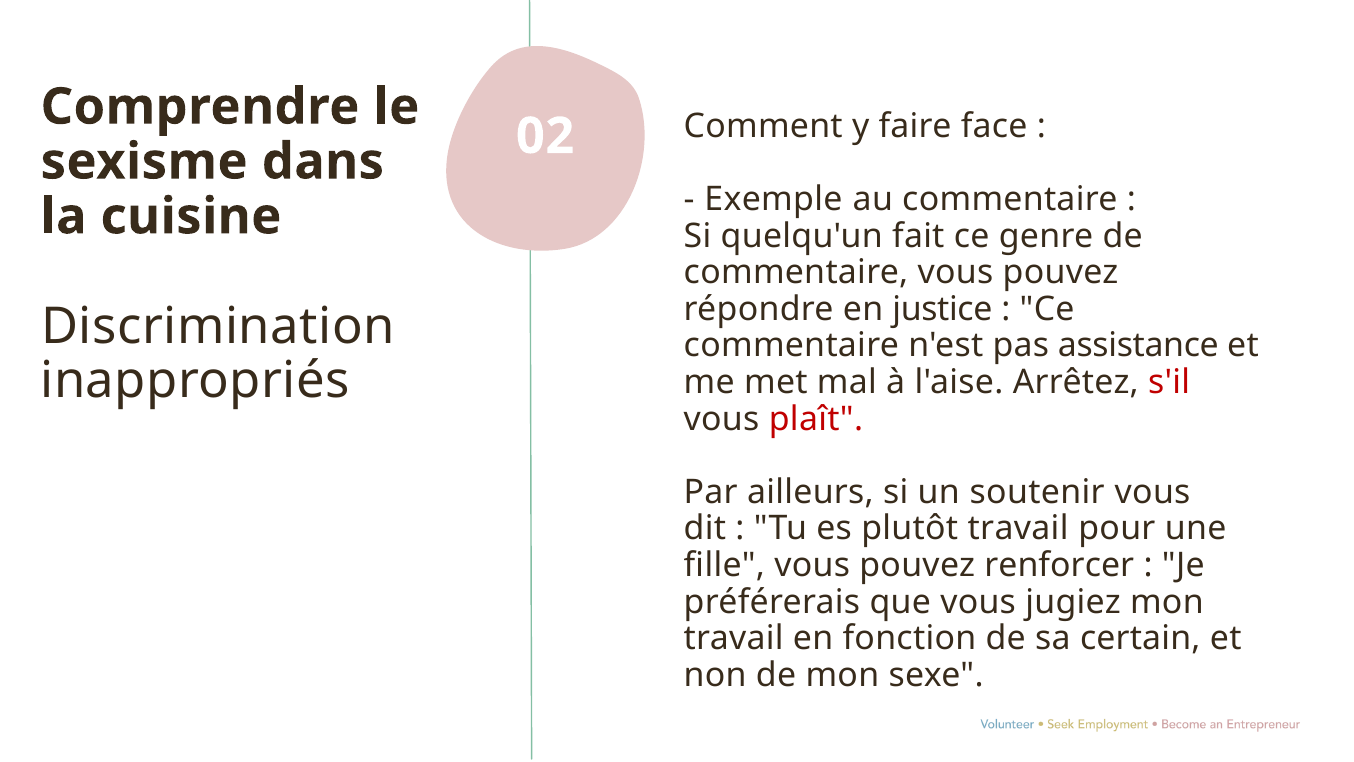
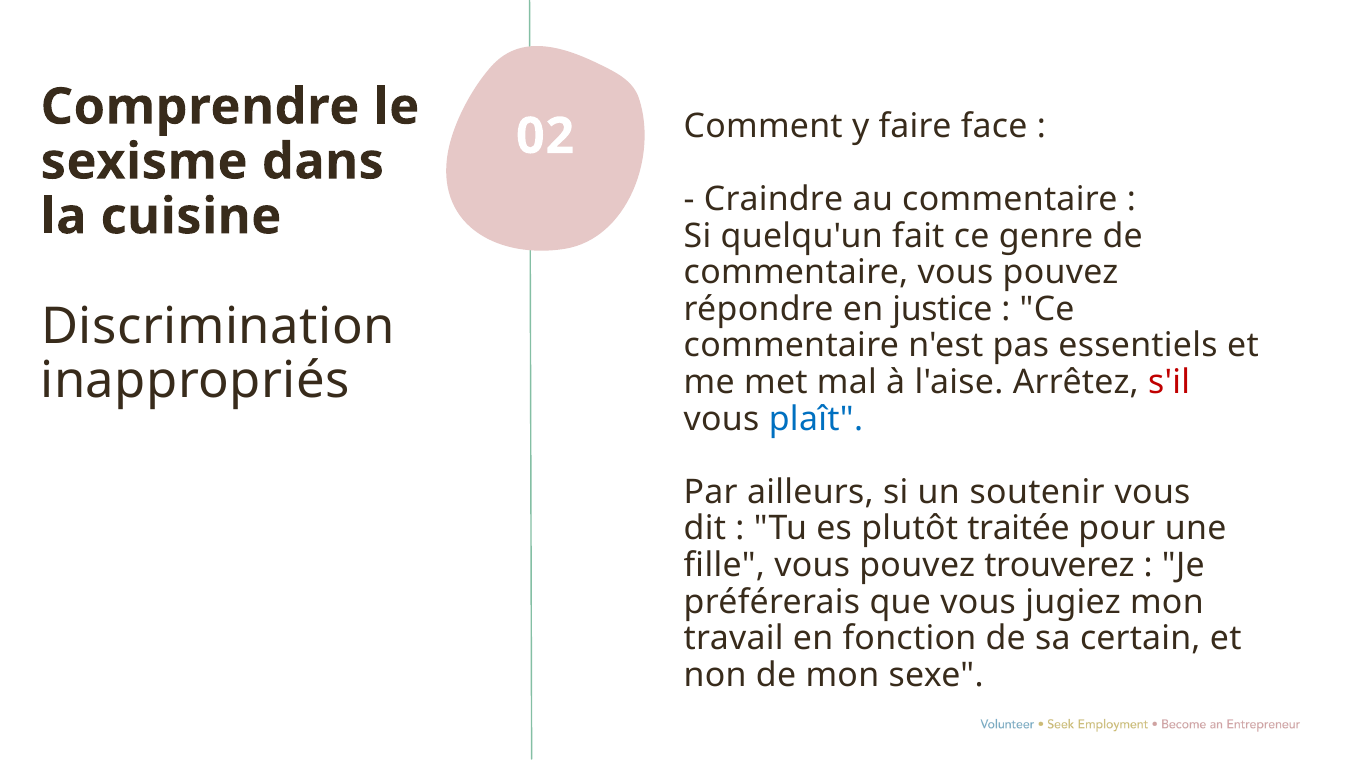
Exemple: Exemple -> Craindre
assistance: assistance -> essentiels
plaît colour: red -> blue
plutôt travail: travail -> traitée
renforcer: renforcer -> trouverez
